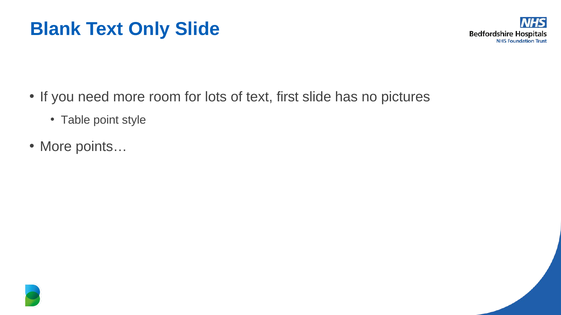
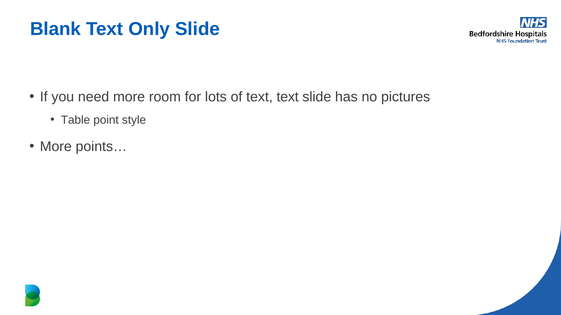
text first: first -> text
